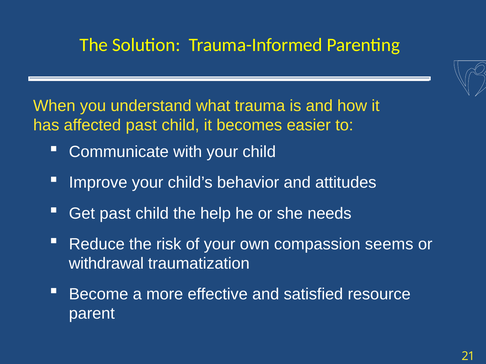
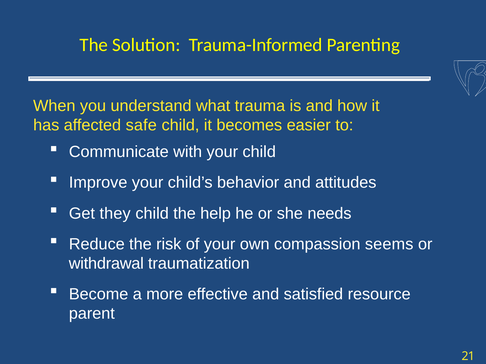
affected past: past -> safe
Get past: past -> they
